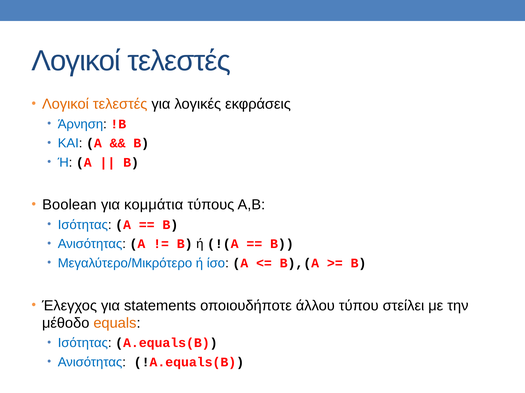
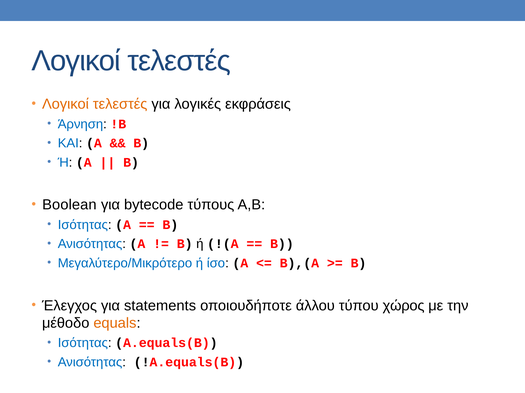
κομμάτια: κομμάτια -> bytecode
στείλει: στείλει -> χώρος
